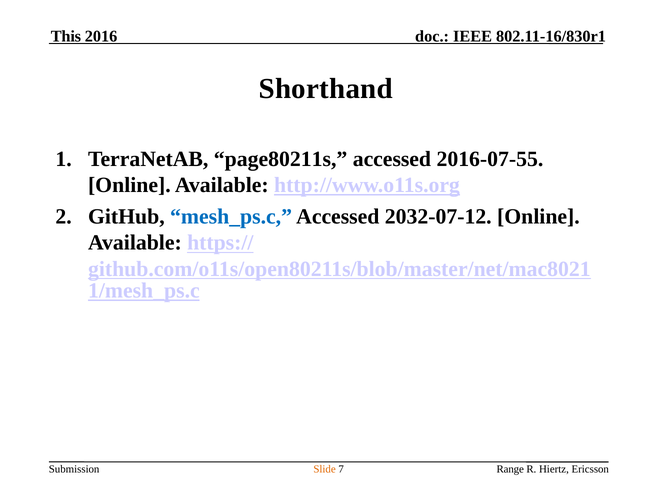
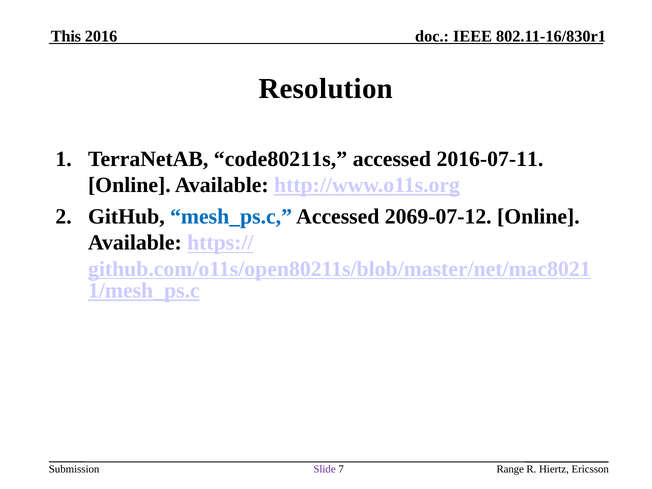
Shorthand: Shorthand -> Resolution
page80211s: page80211s -> code80211s
2016-07-55: 2016-07-55 -> 2016-07-11
2032-07-12: 2032-07-12 -> 2069-07-12
Slide colour: orange -> purple
